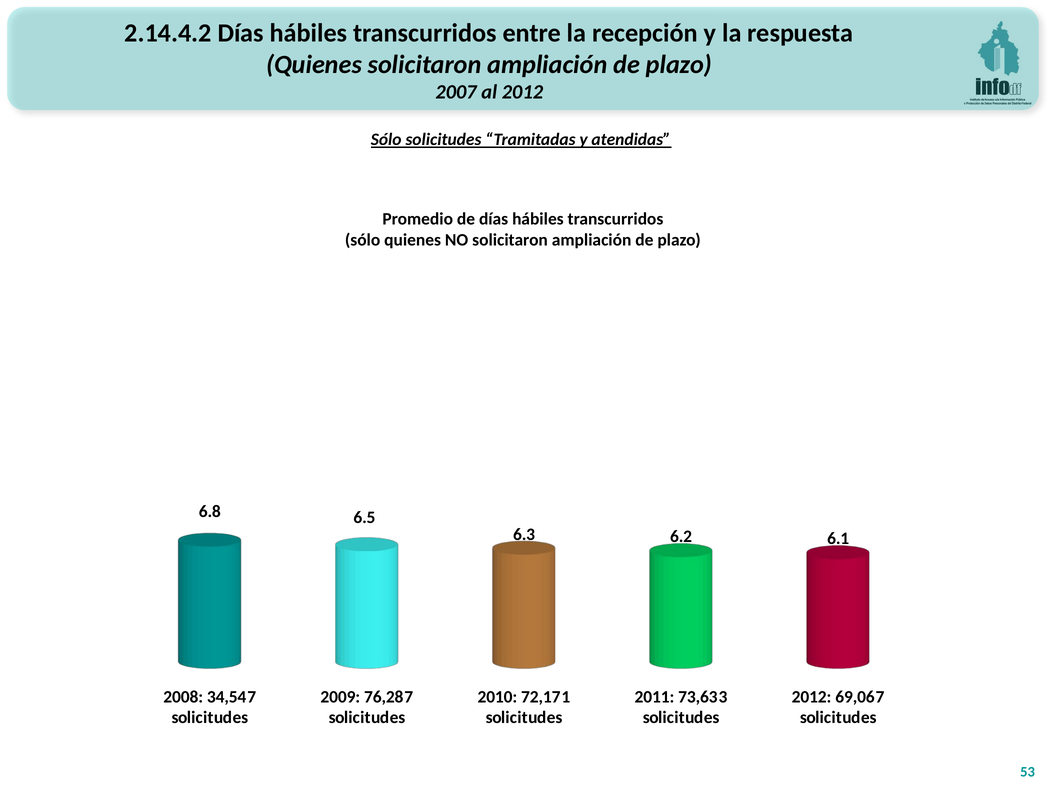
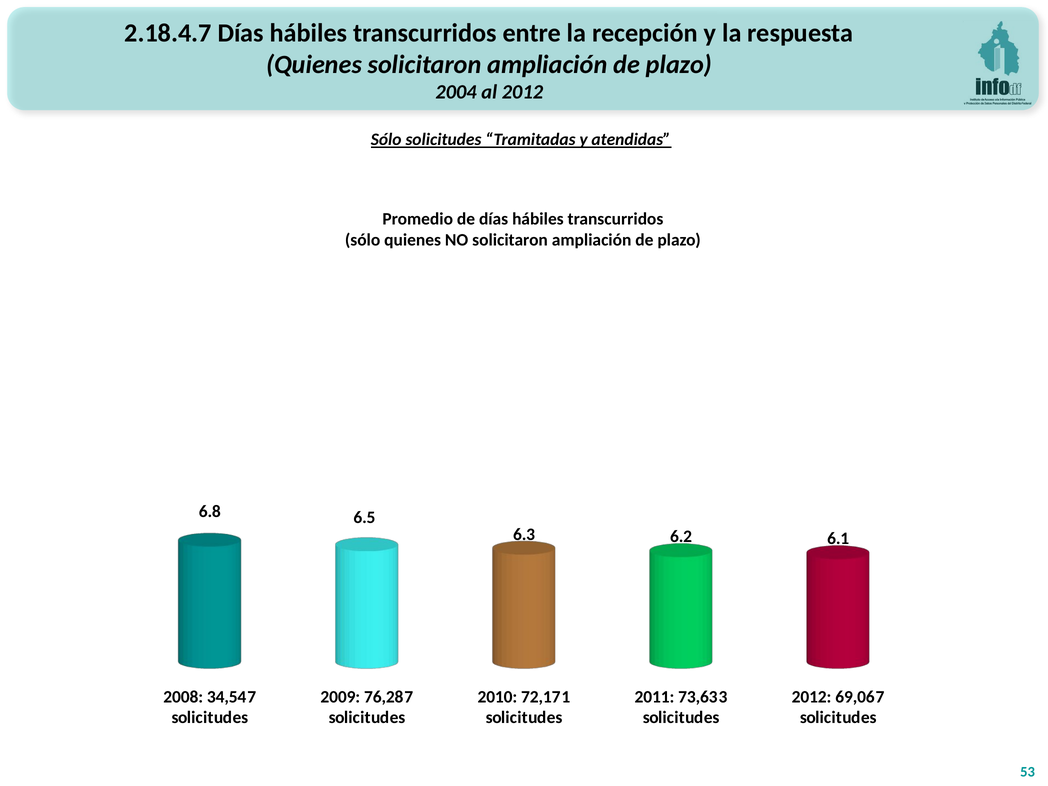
2.14.4.2: 2.14.4.2 -> 2.18.4.7
2007: 2007 -> 2004
